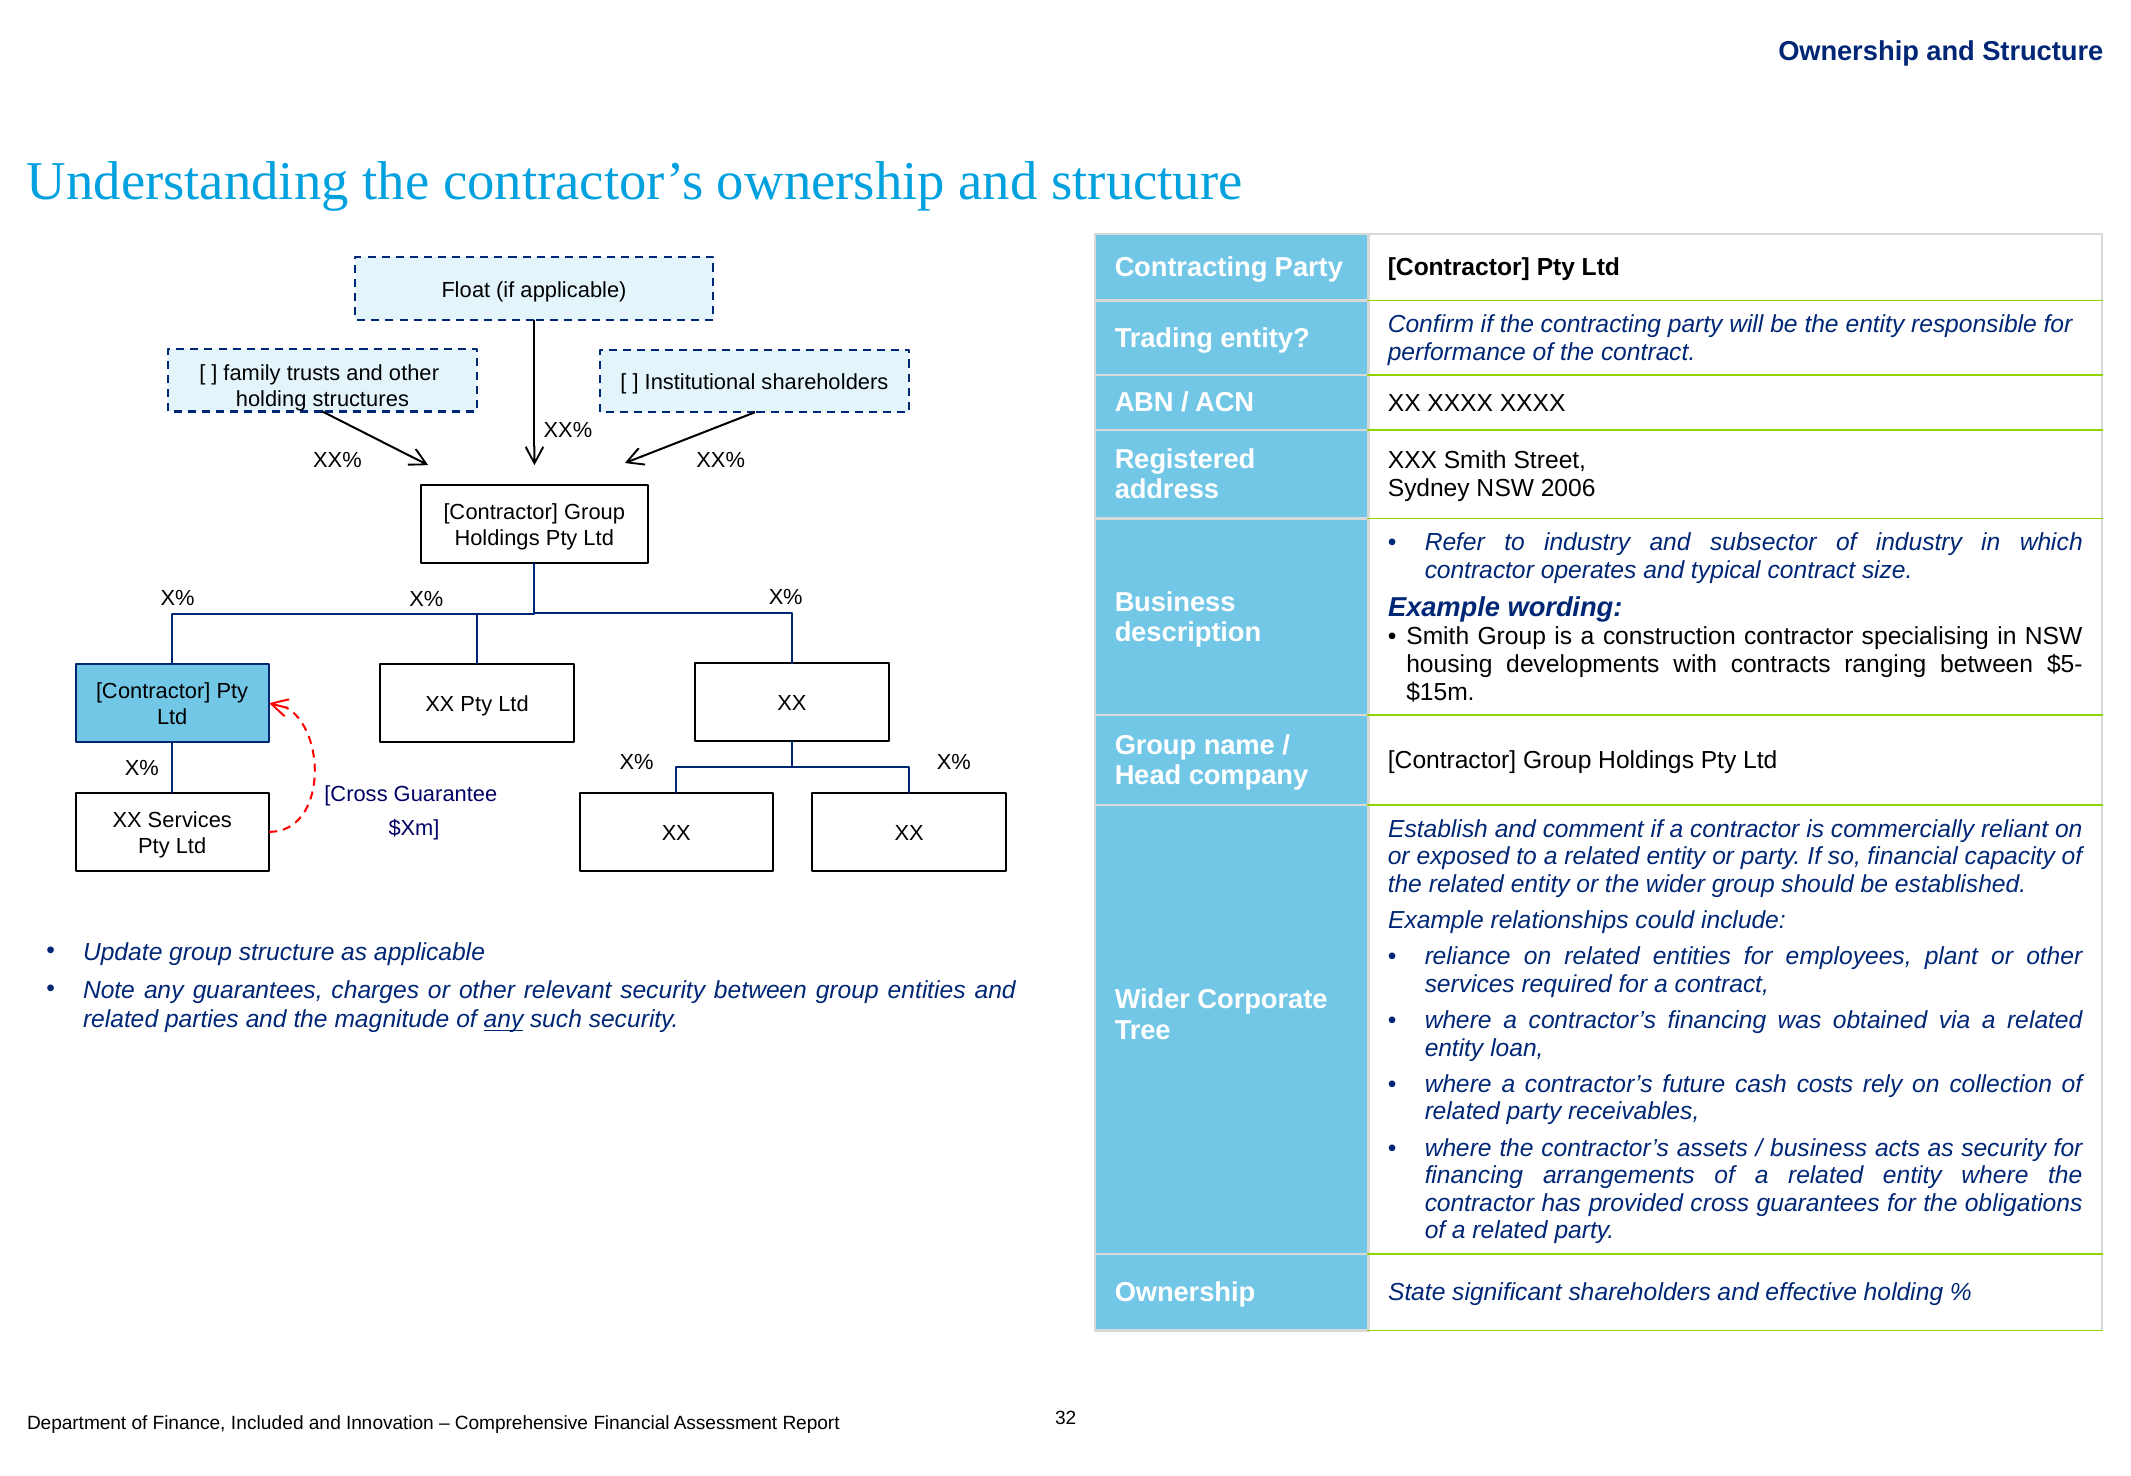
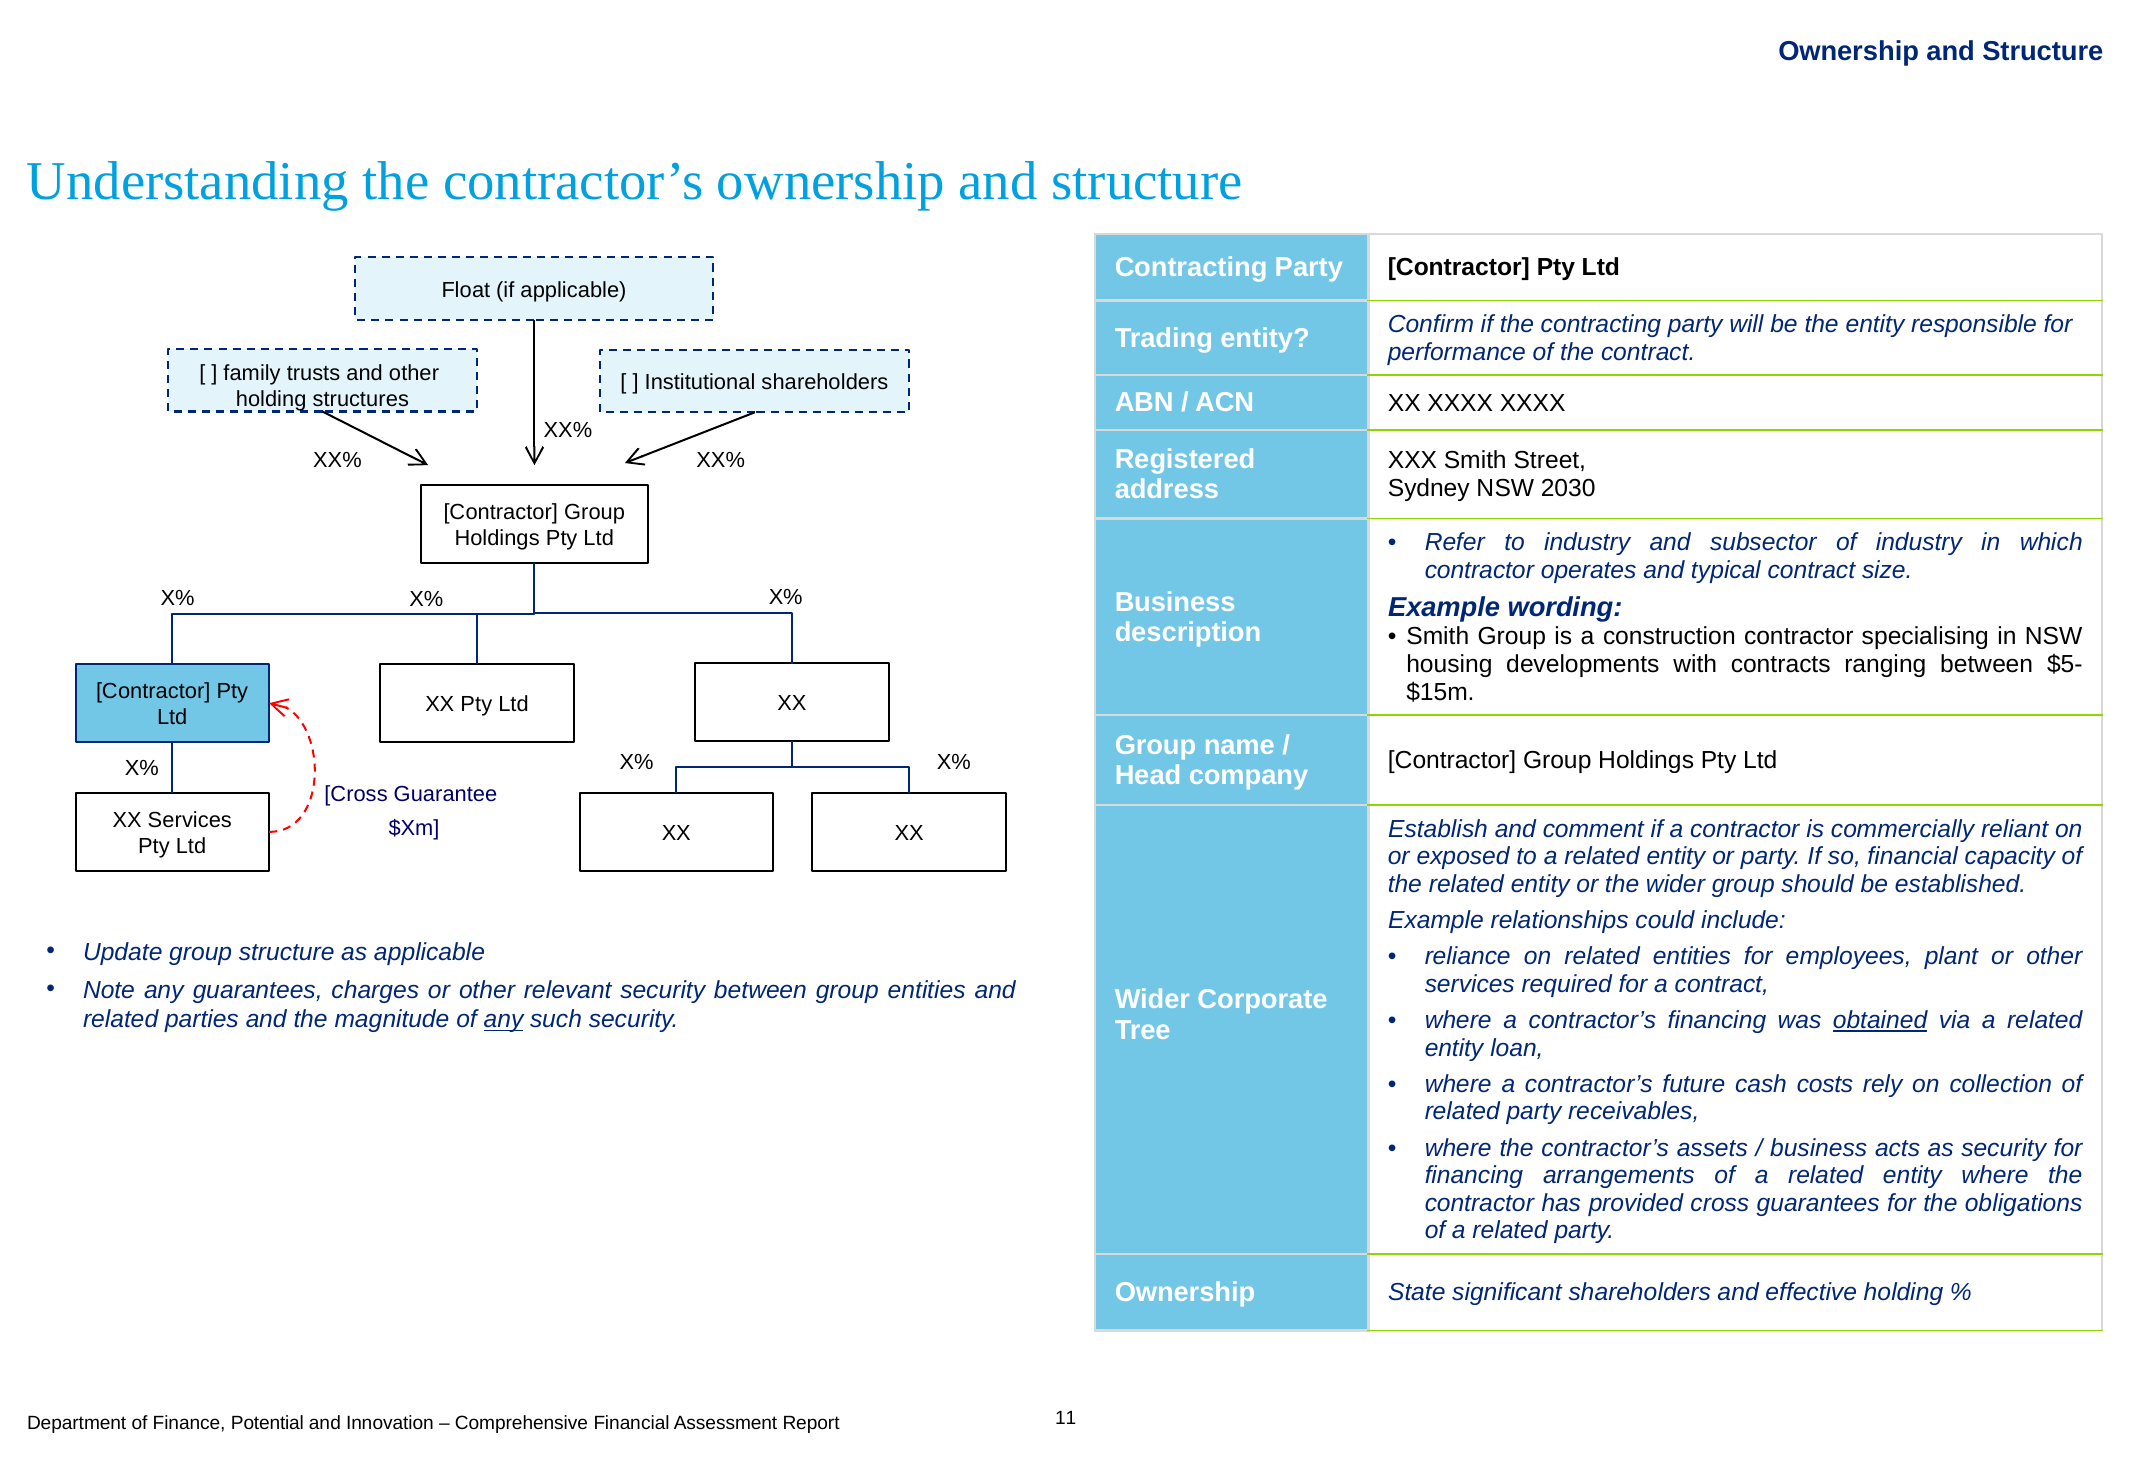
2006: 2006 -> 2030
obtained underline: none -> present
Included: Included -> Potential
32: 32 -> 11
